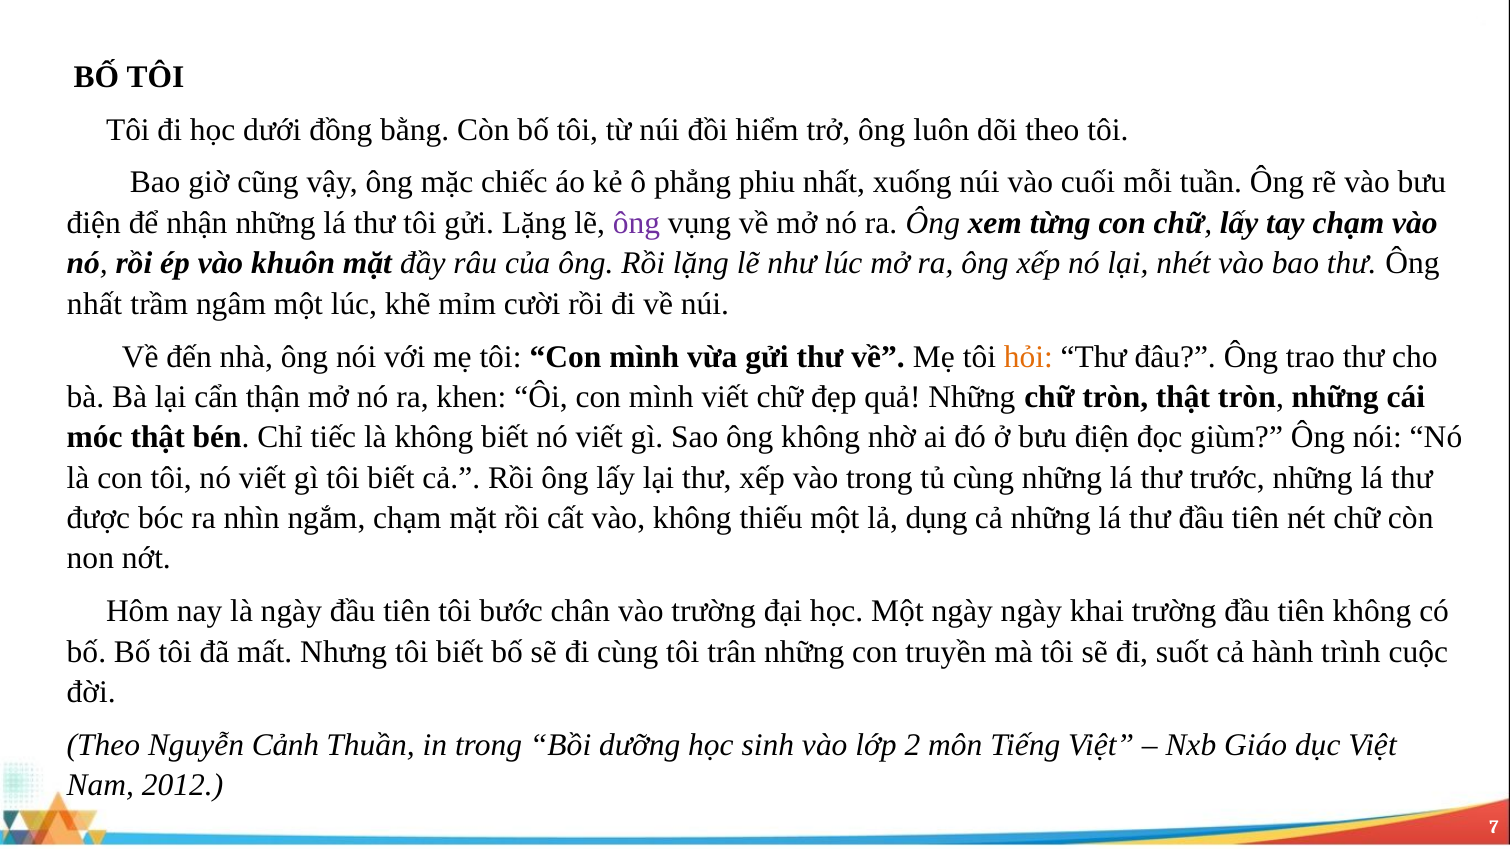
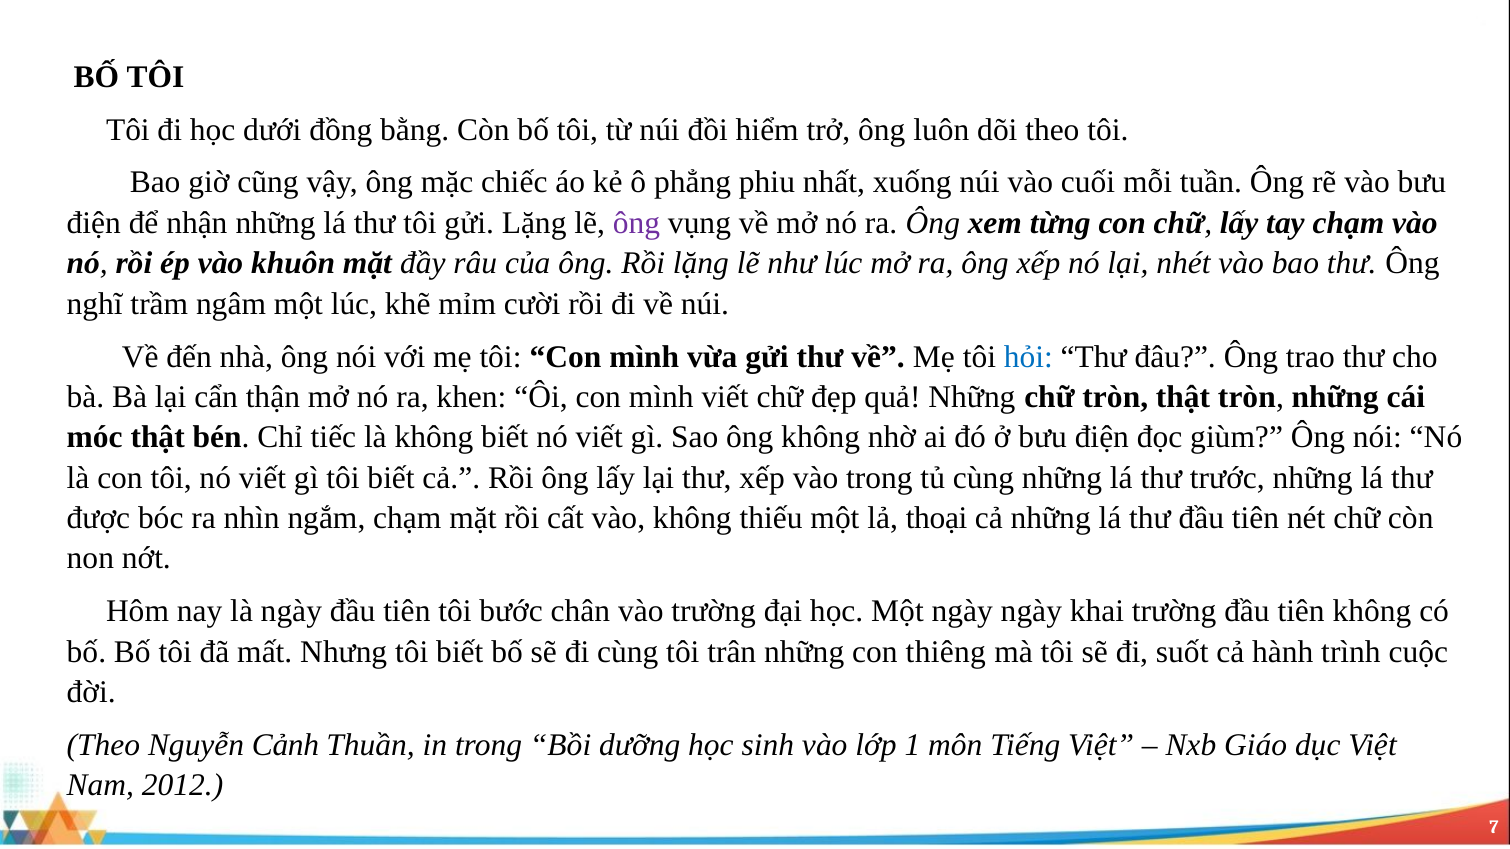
nhất at (95, 304): nhất -> nghĩ
hỏi colour: orange -> blue
dụng: dụng -> thoại
truyền: truyền -> thiêng
2: 2 -> 1
